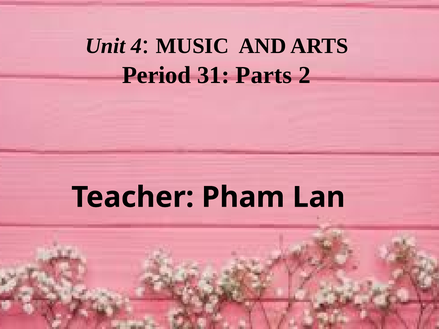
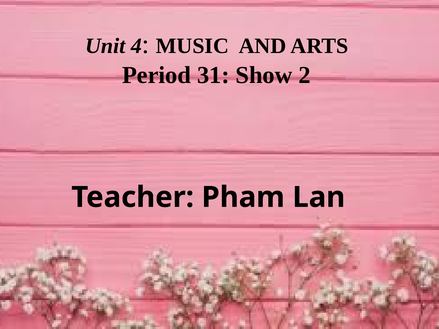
Parts: Parts -> Show
